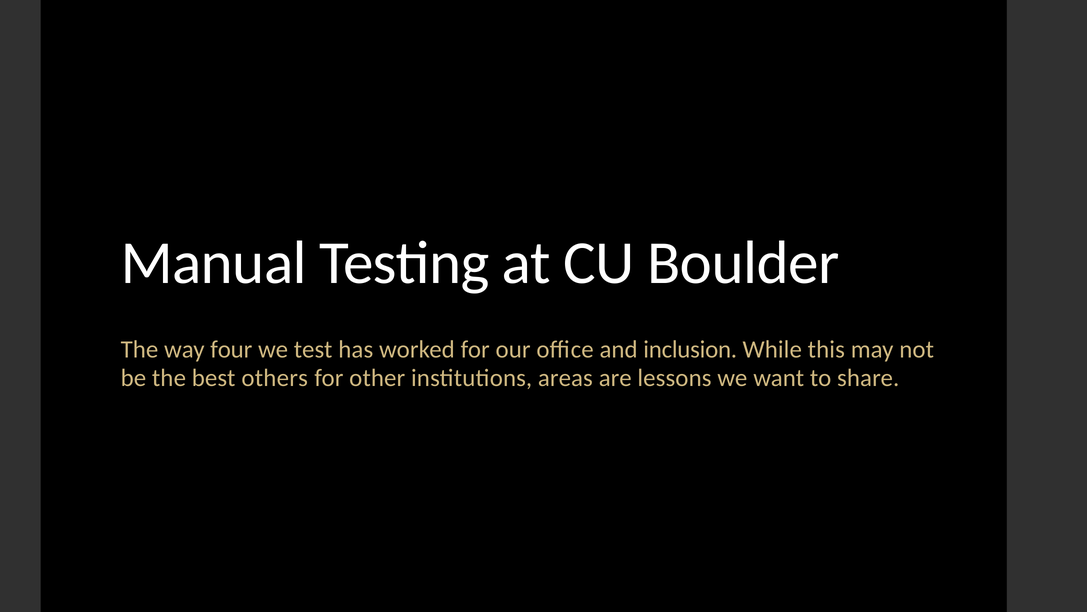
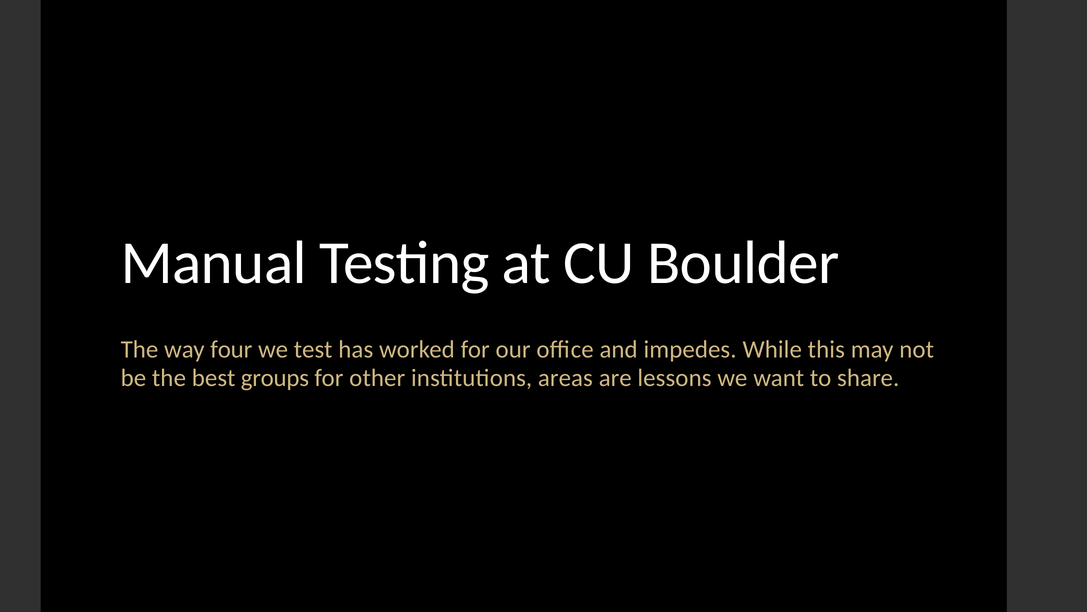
inclusion: inclusion -> impedes
others: others -> groups
